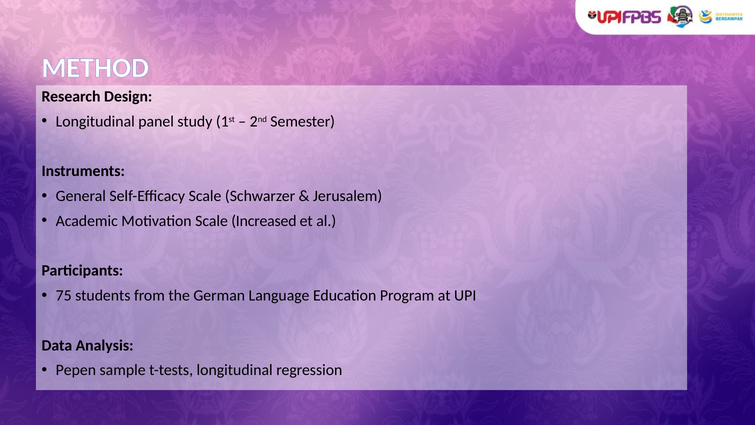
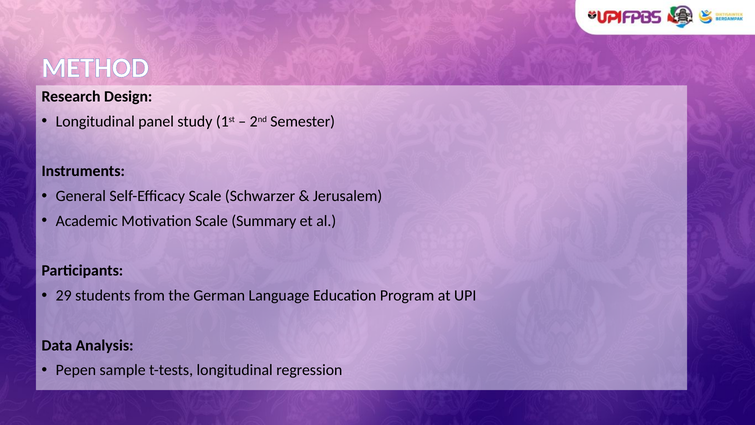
Increased: Increased -> Summary
75: 75 -> 29
